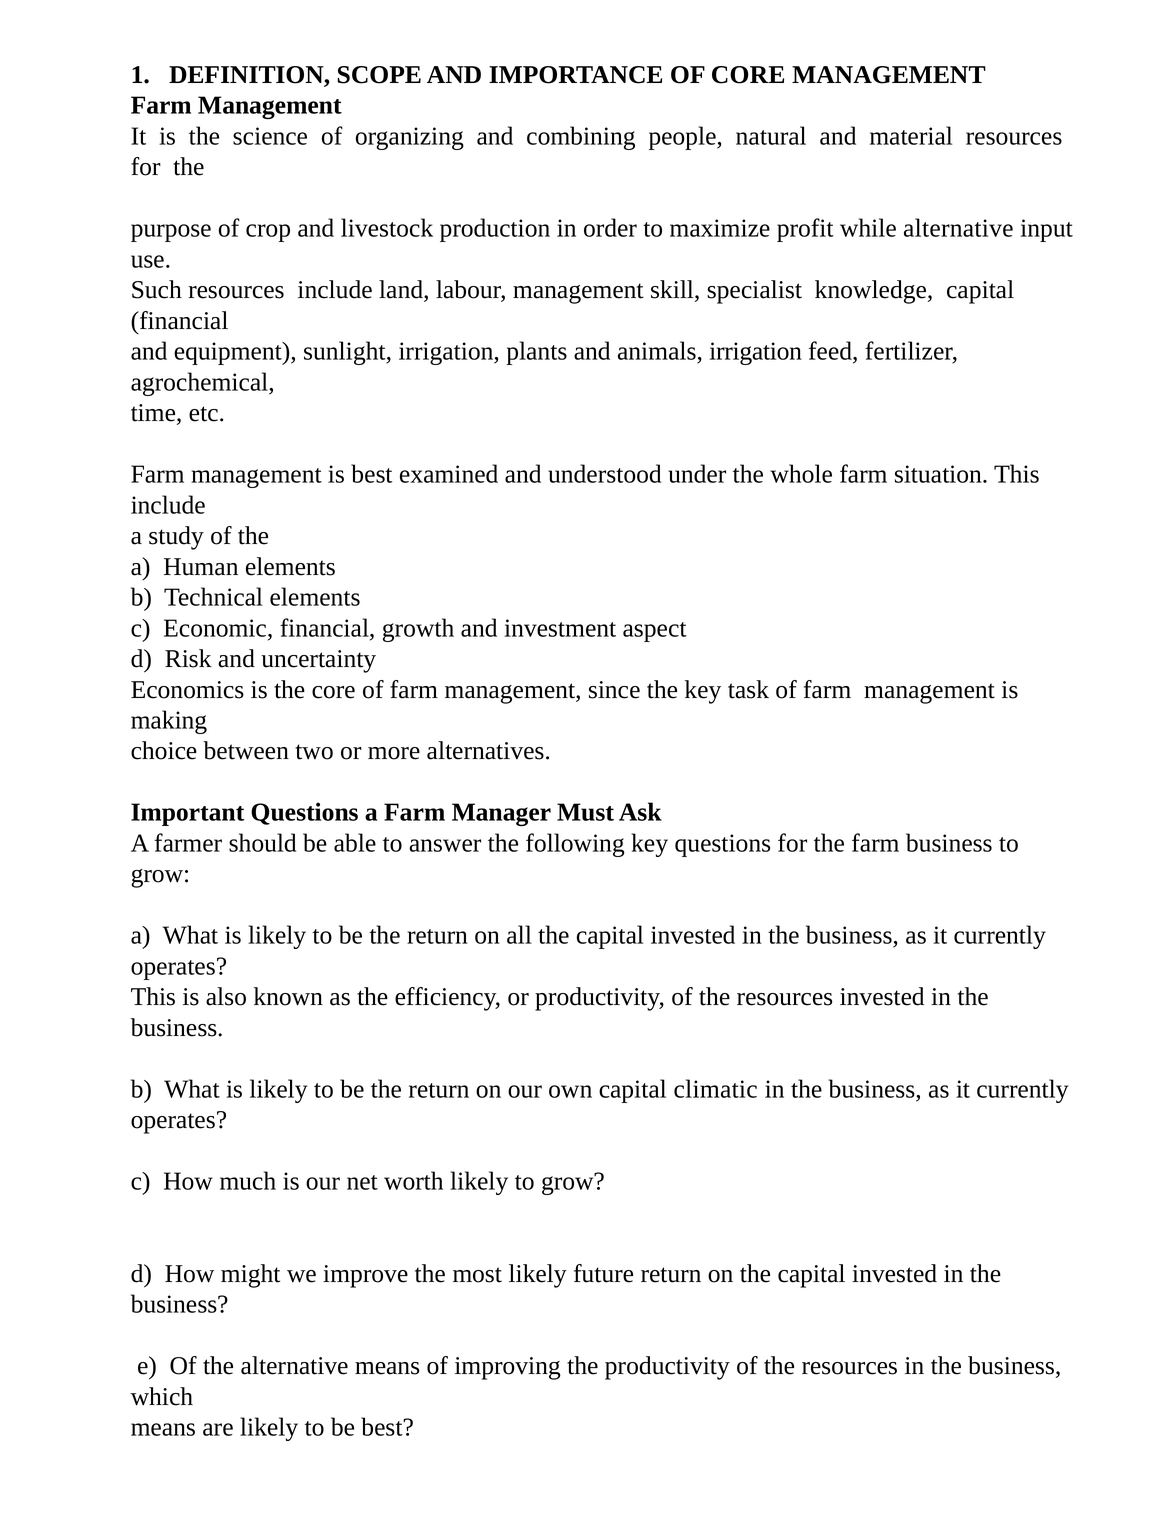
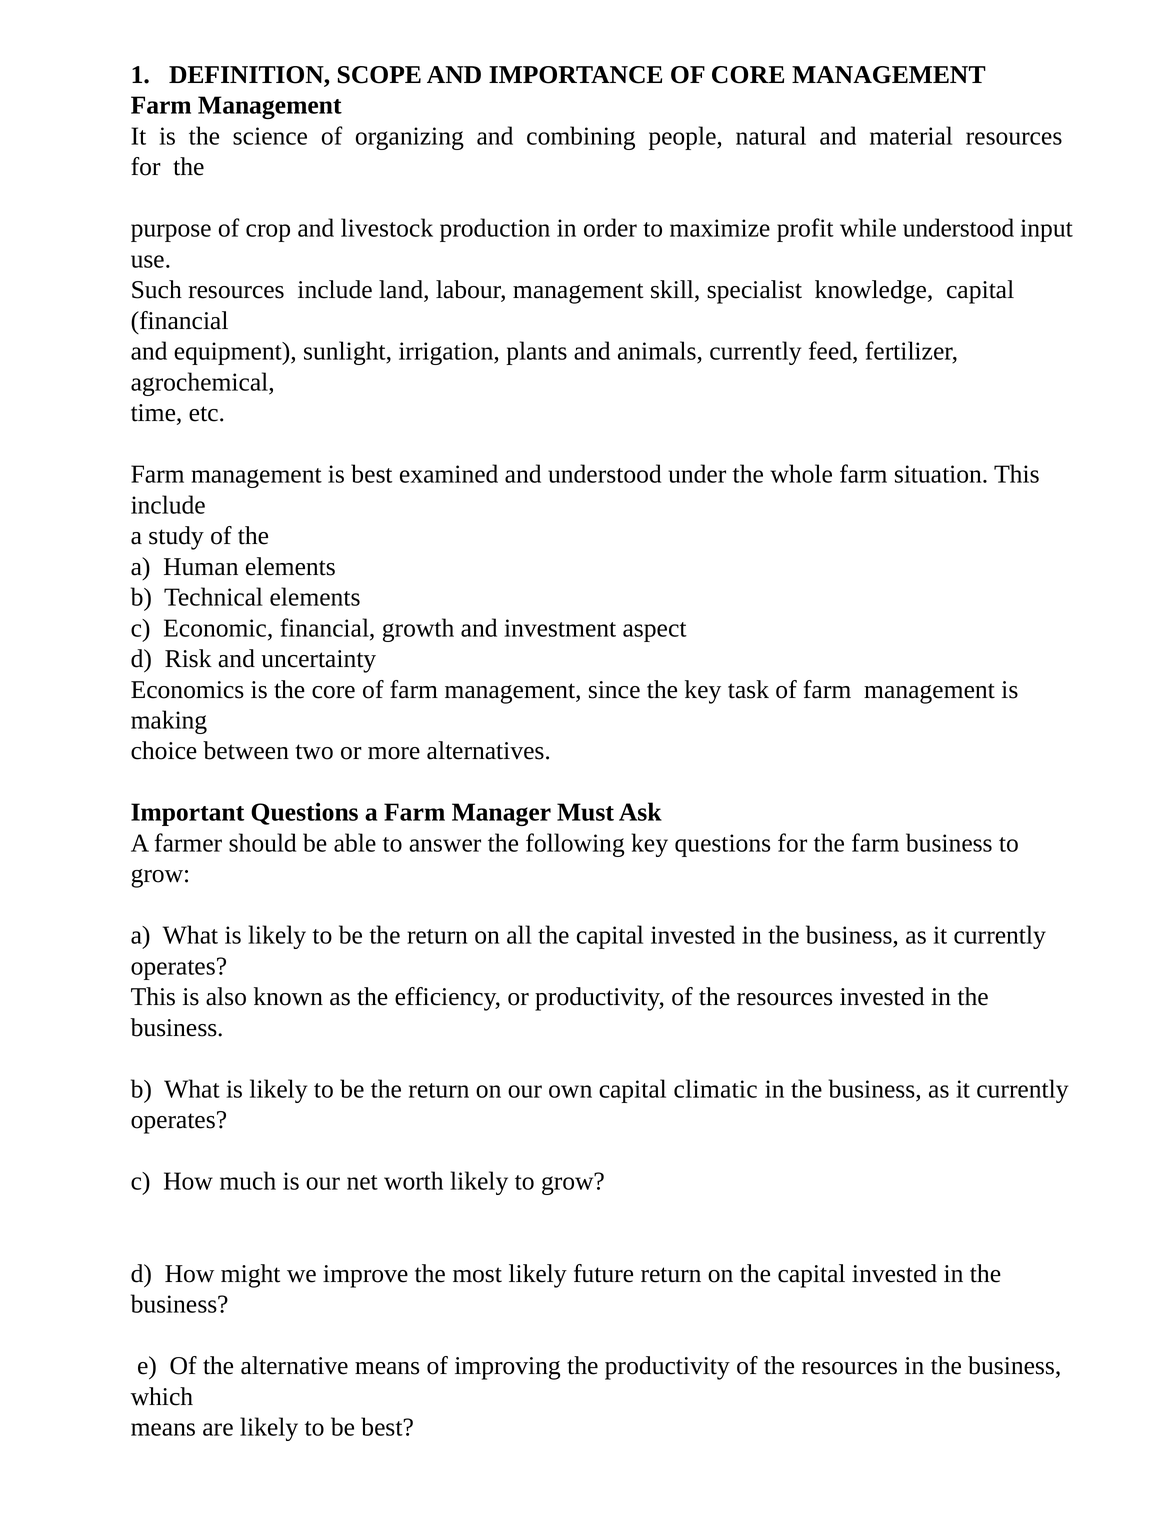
while alternative: alternative -> understood
animals irrigation: irrigation -> currently
